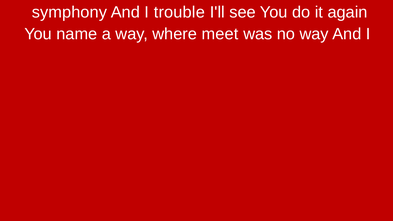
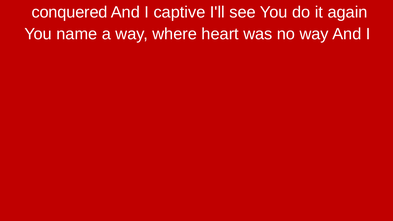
symphony: symphony -> conquered
trouble: trouble -> captive
meet: meet -> heart
